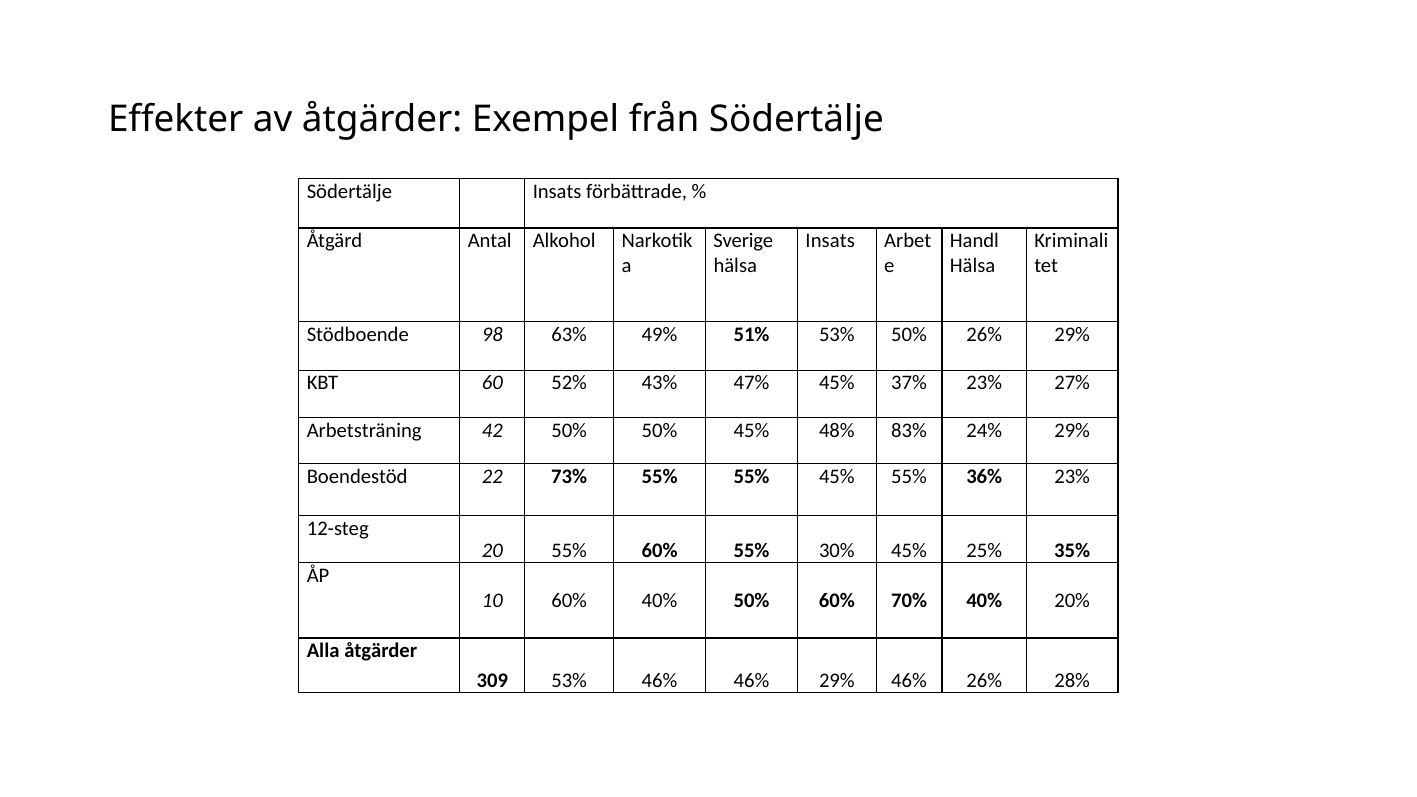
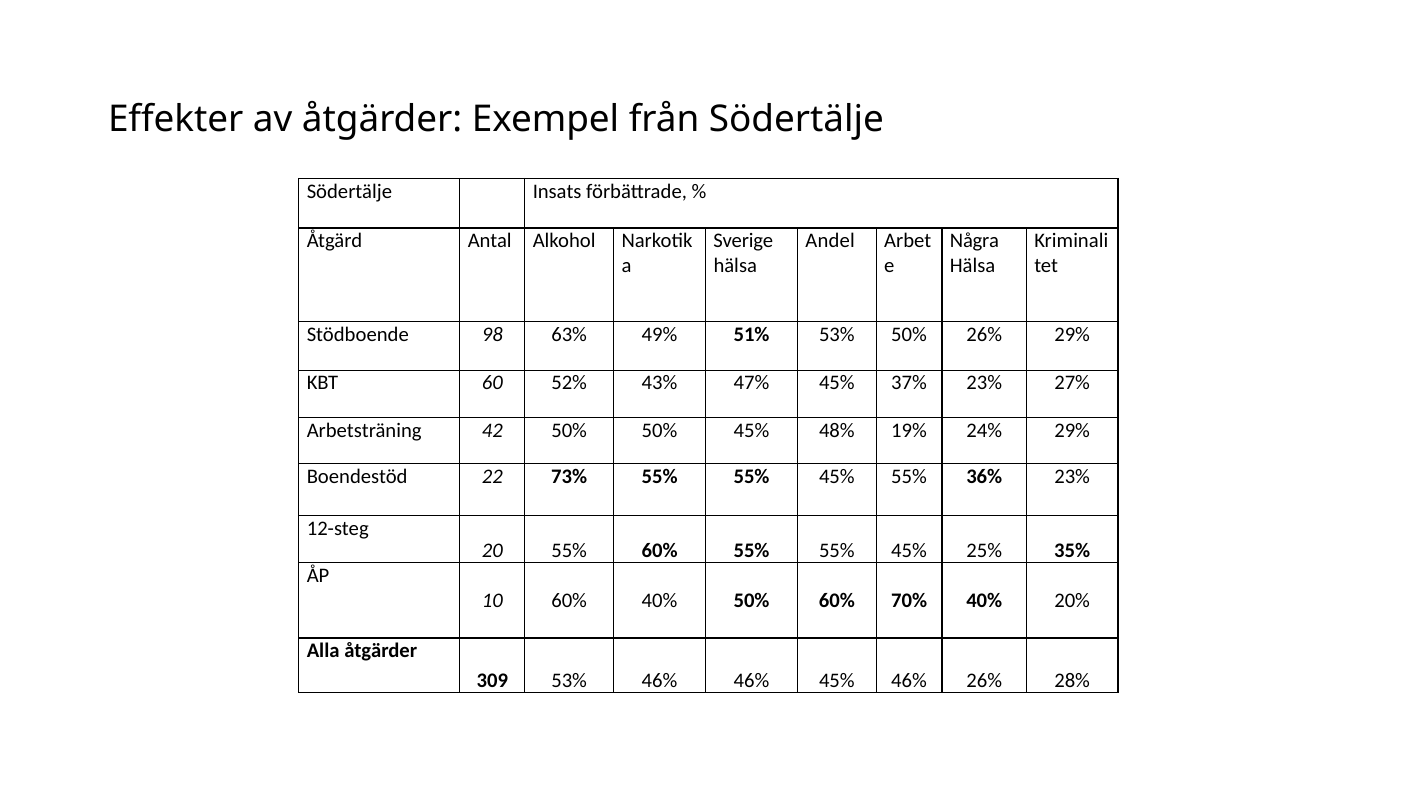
Insats at (830, 241): Insats -> Andel
Handl: Handl -> Några
83%: 83% -> 19%
60% 55% 30%: 30% -> 55%
46% 29%: 29% -> 45%
